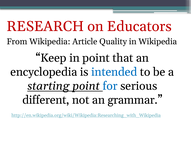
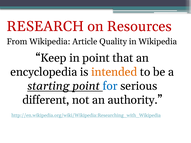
Educators: Educators -> Resources
intended colour: blue -> orange
grammar: grammar -> authority
